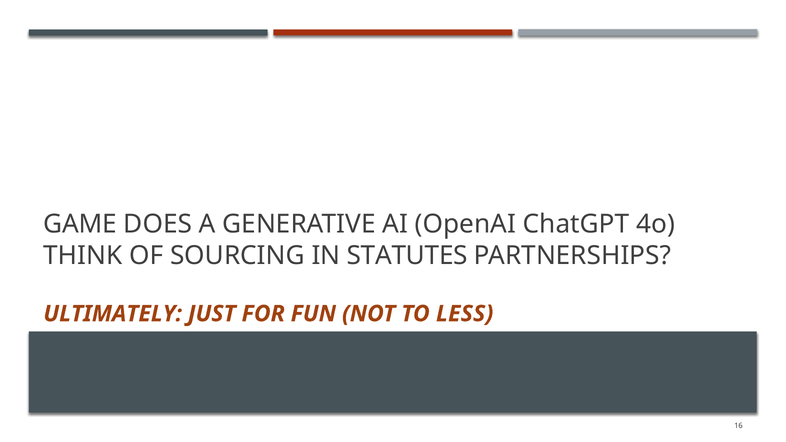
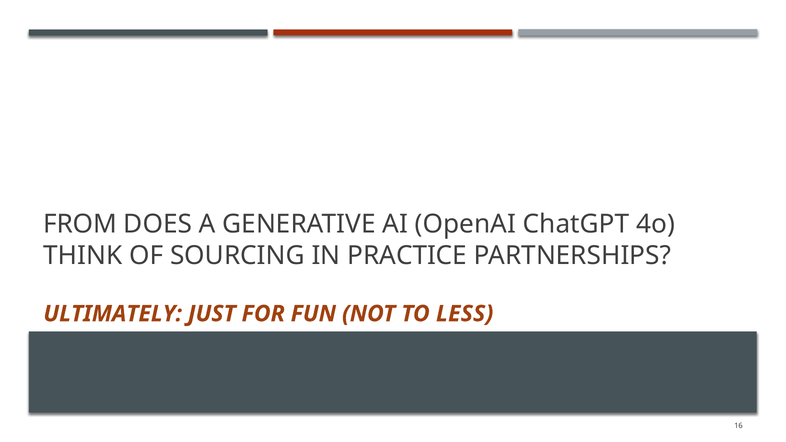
GAME: GAME -> FROM
STATUTES: STATUTES -> PRACTICE
